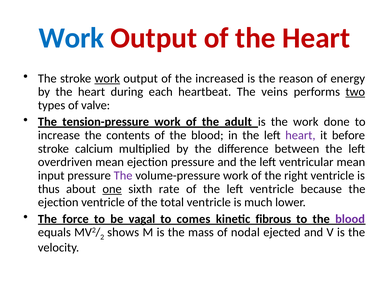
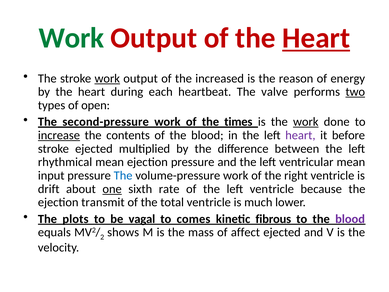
Work at (71, 38) colour: blue -> green
Heart at (316, 38) underline: none -> present
veins: veins -> valve
valve: valve -> open
tension-pressure: tension-pressure -> second-pressure
adult: adult -> times
work at (306, 122) underline: none -> present
increase underline: none -> present
stroke calcium: calcium -> ejected
overdriven: overdriven -> rhythmical
The at (123, 175) colour: purple -> blue
thus: thus -> drift
ejection ventricle: ventricle -> transmit
force: force -> plots
nodal: nodal -> affect
